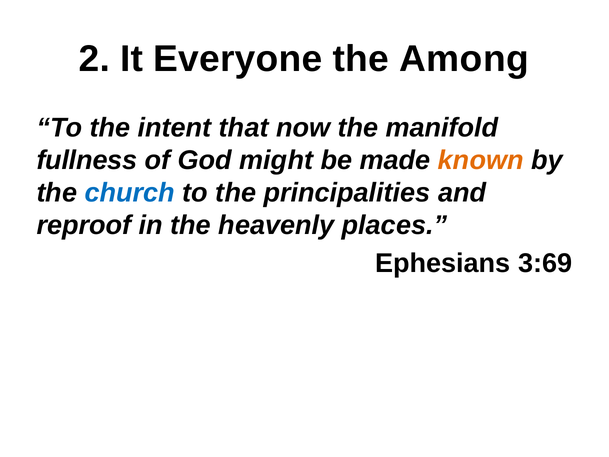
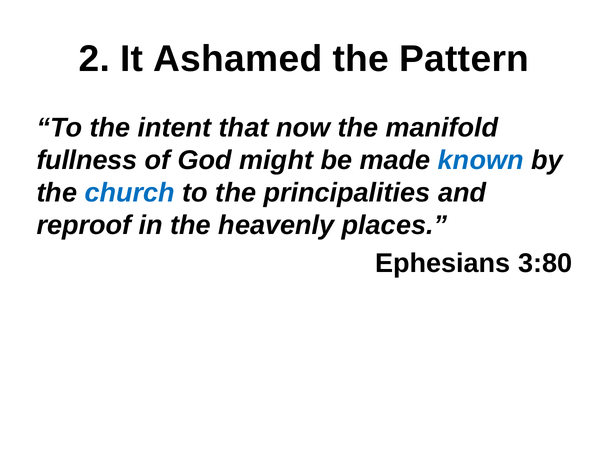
Everyone: Everyone -> Ashamed
Among: Among -> Pattern
known colour: orange -> blue
3:69: 3:69 -> 3:80
